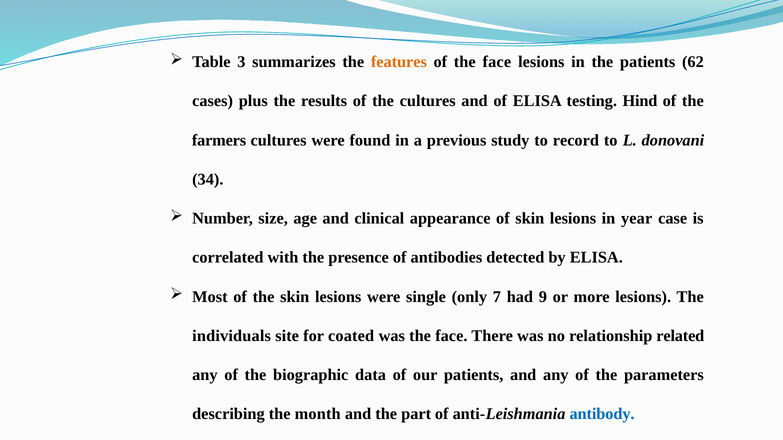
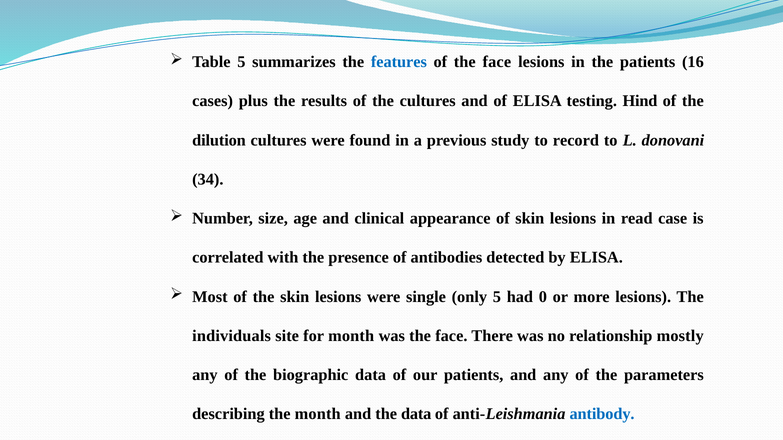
Table 3: 3 -> 5
features colour: orange -> blue
62: 62 -> 16
farmers: farmers -> dilution
year: year -> read
only 7: 7 -> 5
9: 9 -> 0
for coated: coated -> month
related: related -> mostly
the part: part -> data
